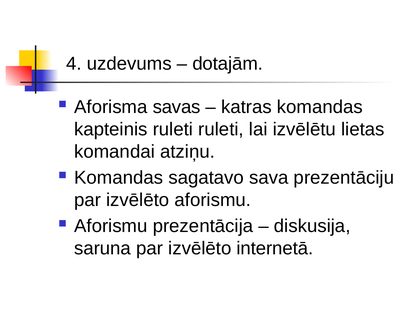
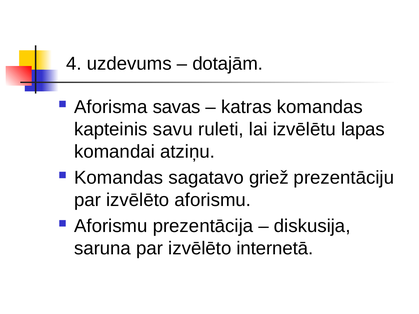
kapteinis ruleti: ruleti -> savu
lietas: lietas -> lapas
sava: sava -> griež
